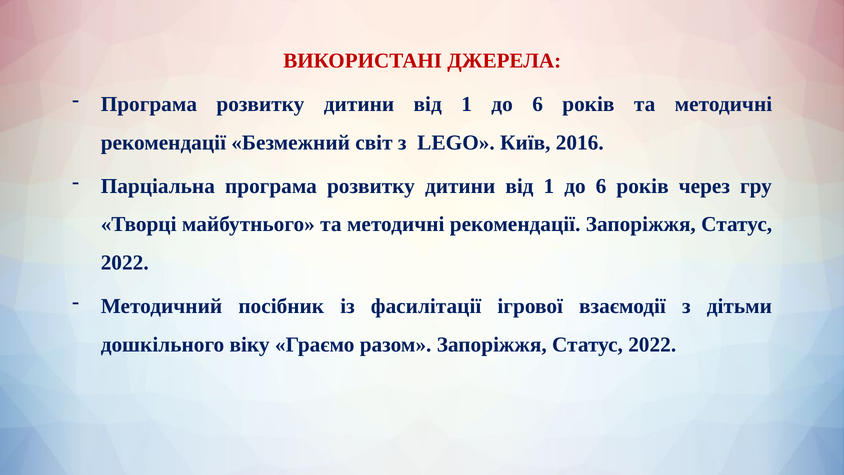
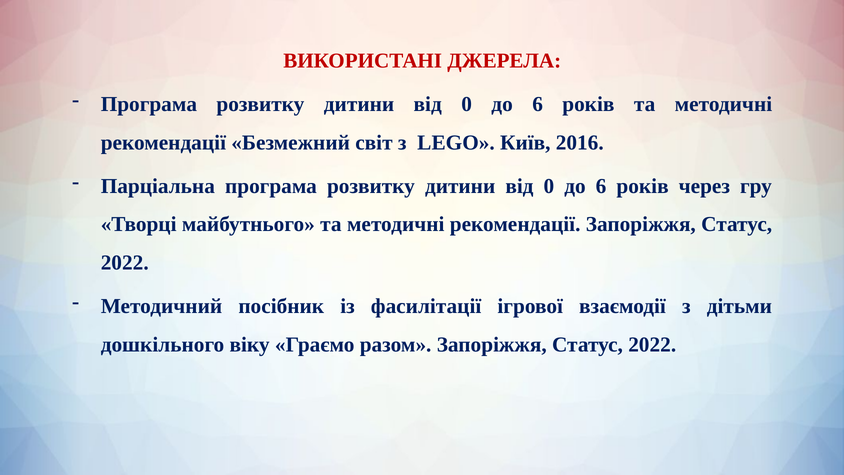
1 at (467, 104): 1 -> 0
1 at (549, 186): 1 -> 0
